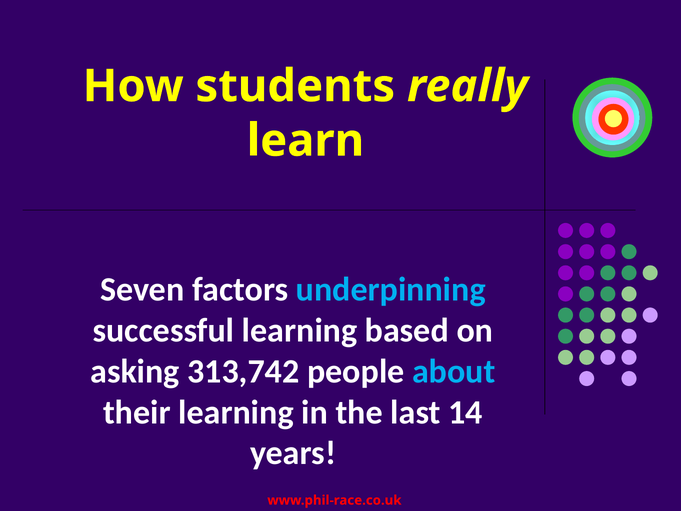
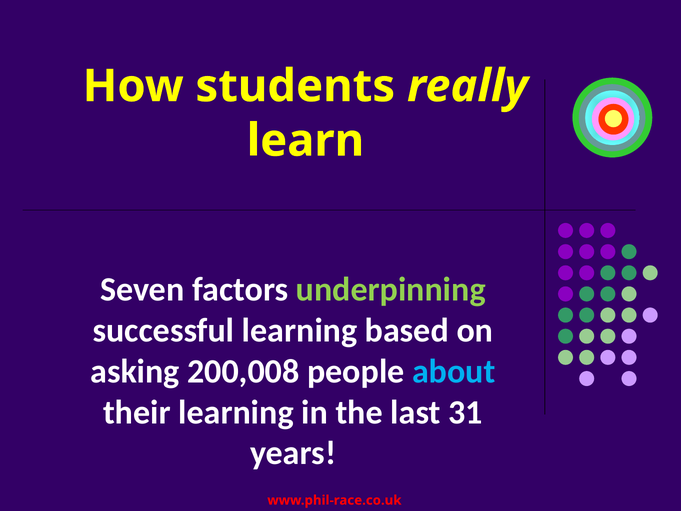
underpinning colour: light blue -> light green
313,742: 313,742 -> 200,008
14: 14 -> 31
